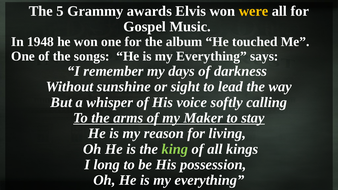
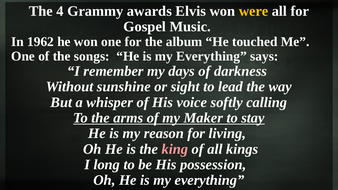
5: 5 -> 4
1948: 1948 -> 1962
king colour: light green -> pink
